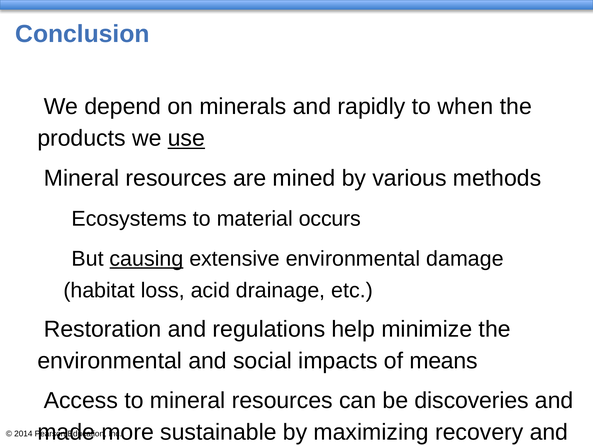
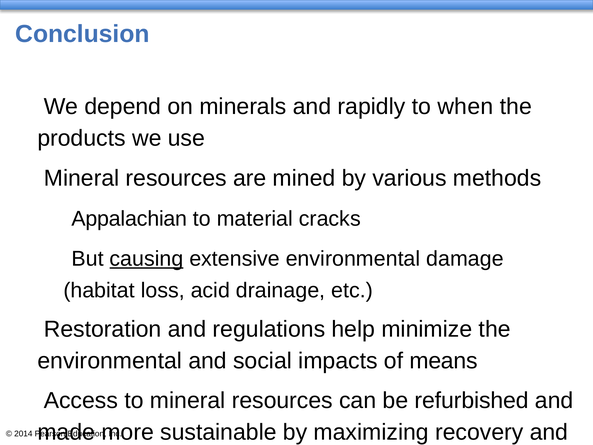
use underline: present -> none
Ecosystems: Ecosystems -> Appalachian
occurs: occurs -> cracks
discoveries: discoveries -> refurbished
